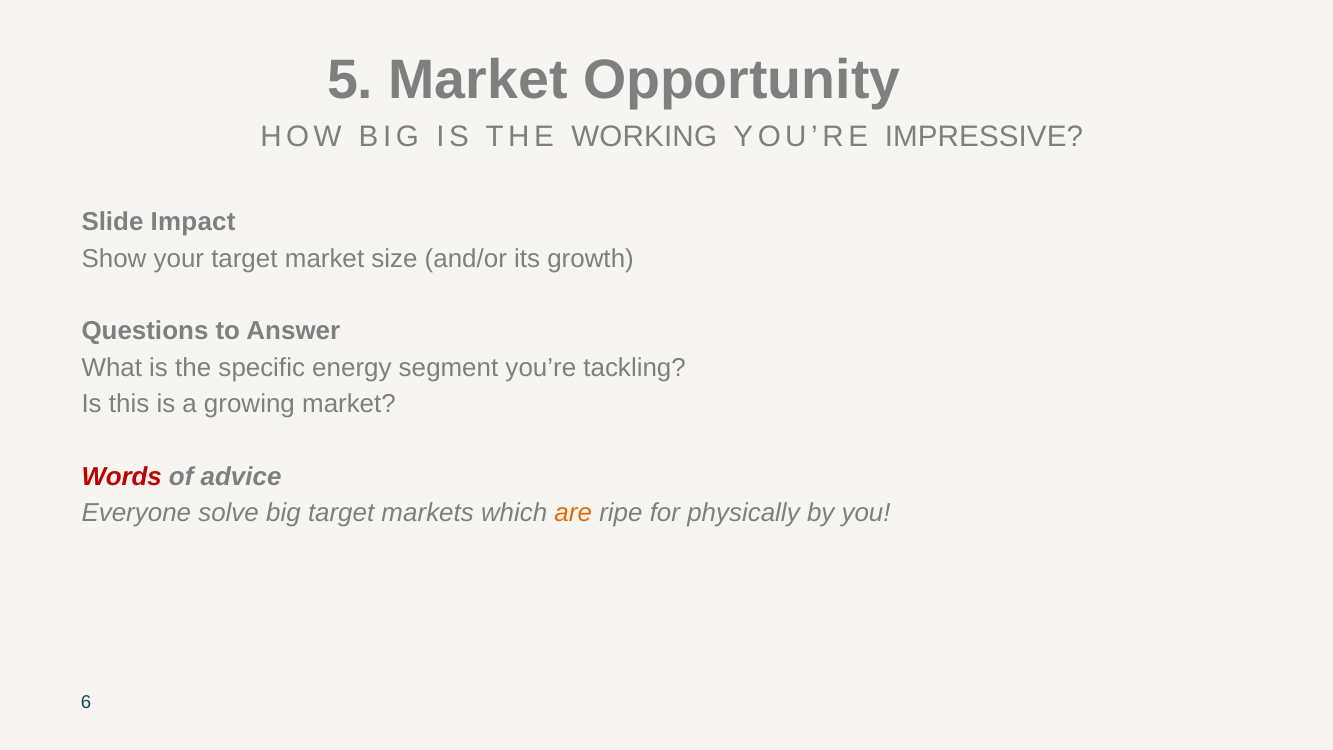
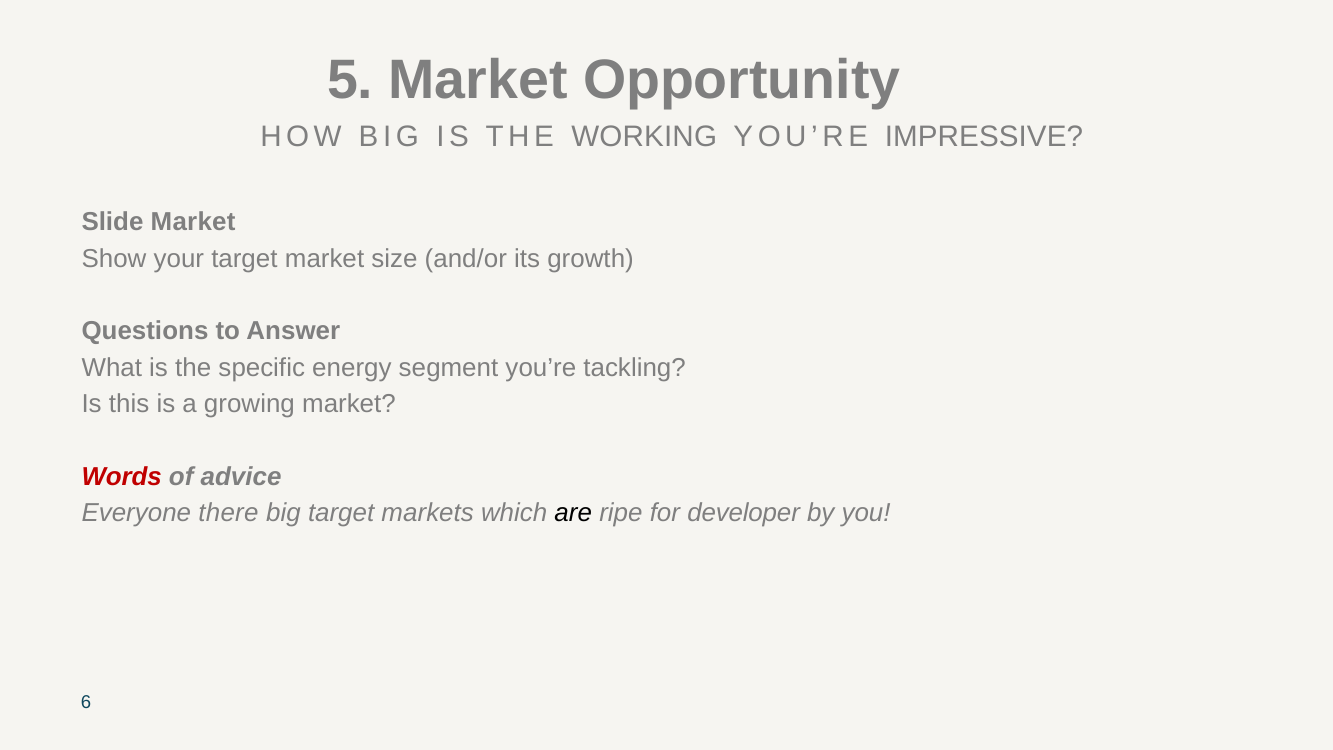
Slide Impact: Impact -> Market
solve: solve -> there
are colour: orange -> black
physically: physically -> developer
